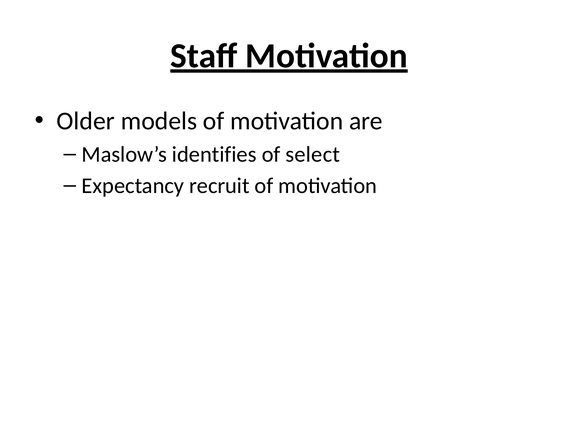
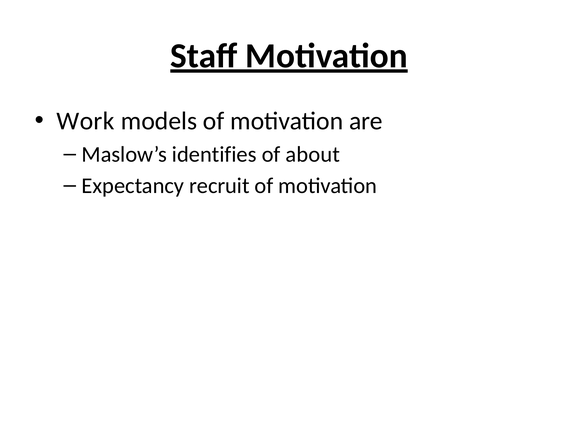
Older: Older -> Work
select: select -> about
